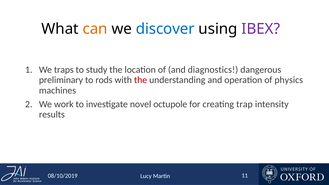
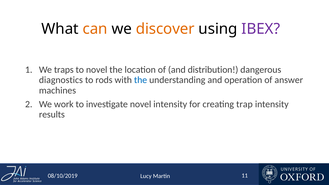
discover colour: blue -> orange
to study: study -> novel
diagnostics: diagnostics -> distribution
preliminary: preliminary -> diagnostics
the at (141, 80) colour: red -> blue
physics: physics -> answer
novel octupole: octupole -> intensity
